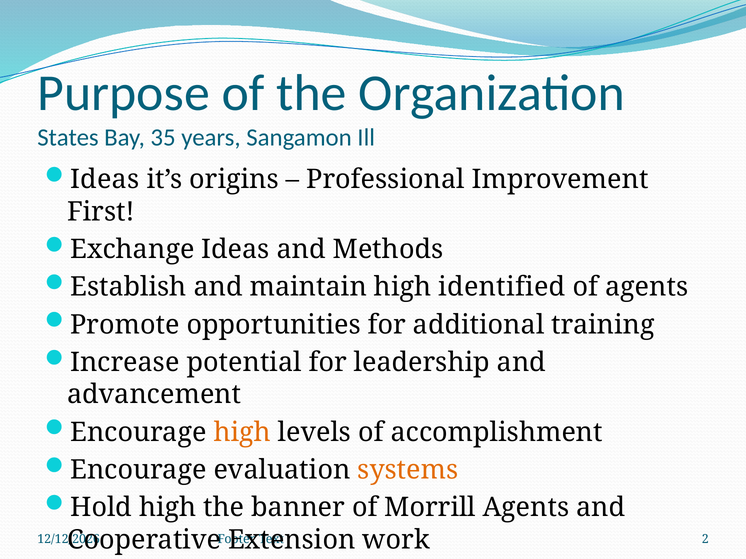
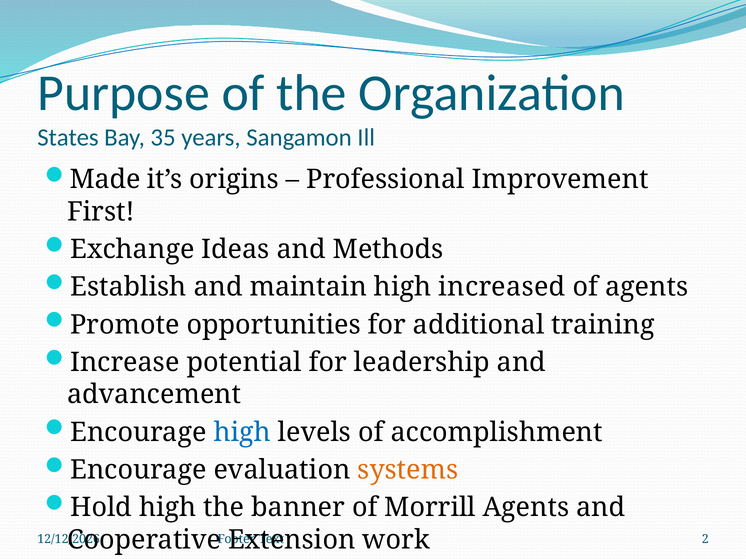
Ideas at (105, 180): Ideas -> Made
identified: identified -> increased
high at (242, 433) colour: orange -> blue
